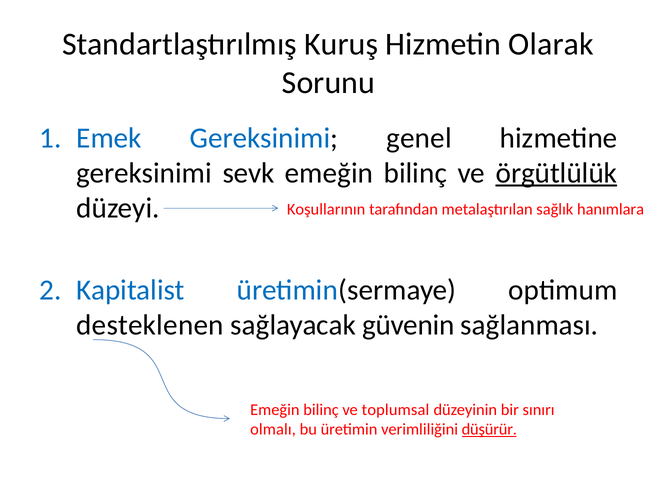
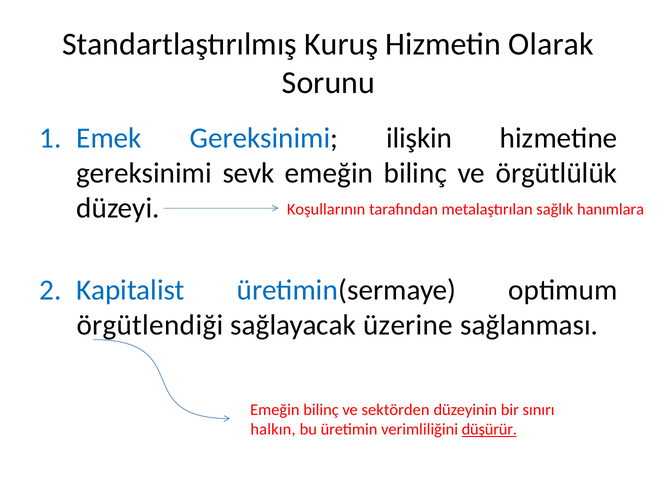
genel: genel -> ilişkin
örgütlülük underline: present -> none
desteklenen: desteklenen -> örgütlendiği
güvenin: güvenin -> üzerine
toplumsal: toplumsal -> sektörden
olmalı: olmalı -> halkın
